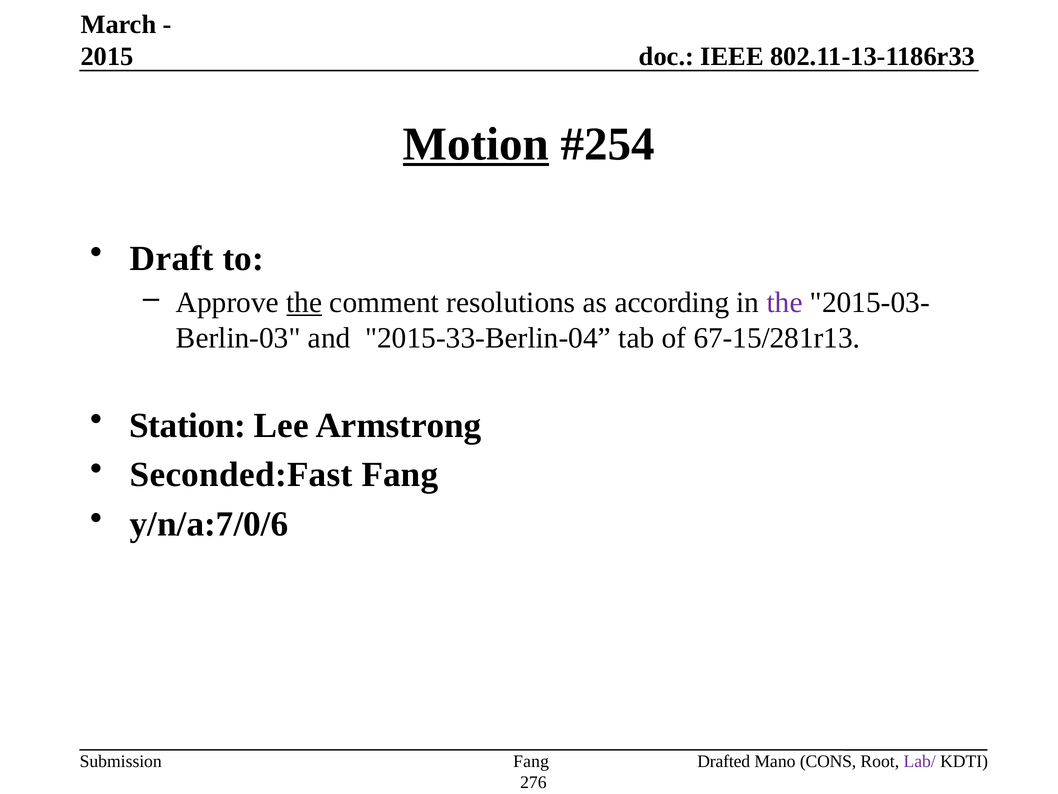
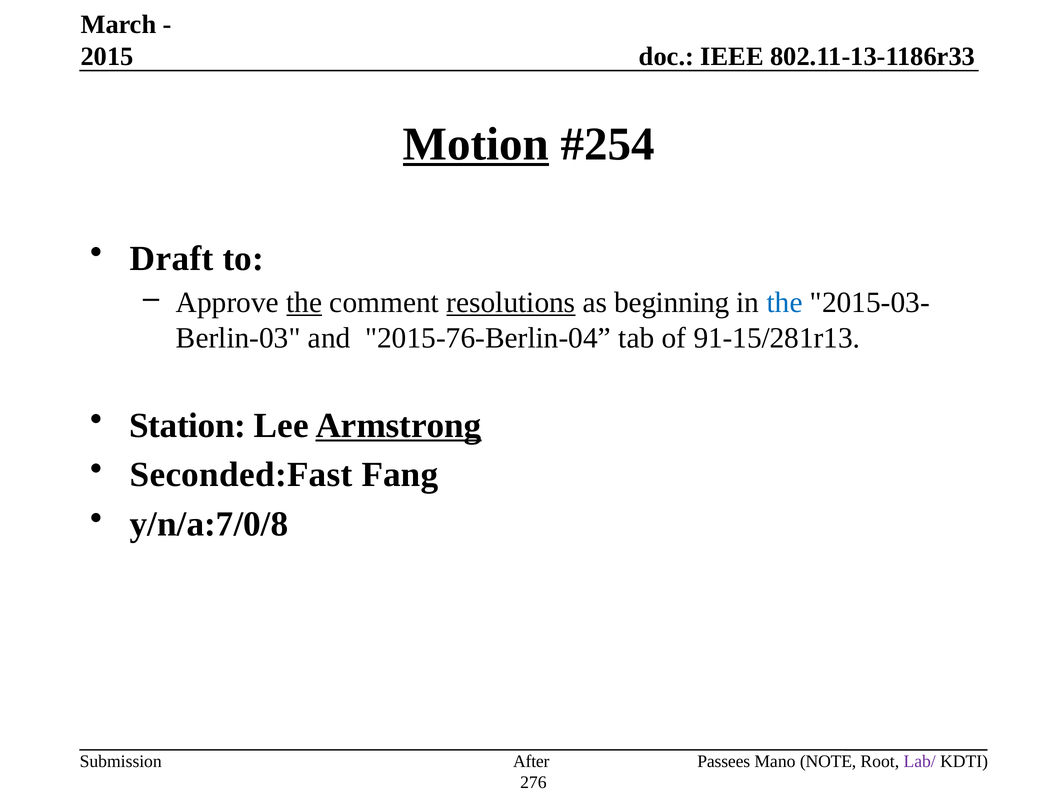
resolutions underline: none -> present
according: according -> beginning
the at (785, 302) colour: purple -> blue
2015-33-Berlin-04: 2015-33-Berlin-04 -> 2015-76-Berlin-04
67-15/281r13: 67-15/281r13 -> 91-15/281r13
Armstrong underline: none -> present
y/n/a:7/0/6: y/n/a:7/0/6 -> y/n/a:7/0/8
Drafted: Drafted -> Passees
CONS: CONS -> NOTE
Fang at (531, 761): Fang -> After
